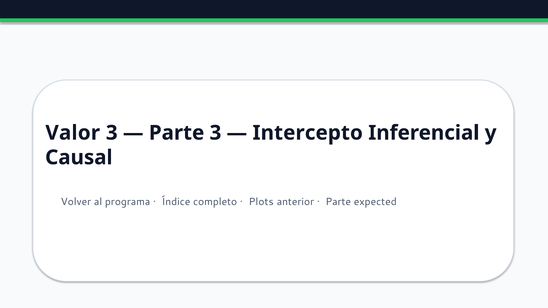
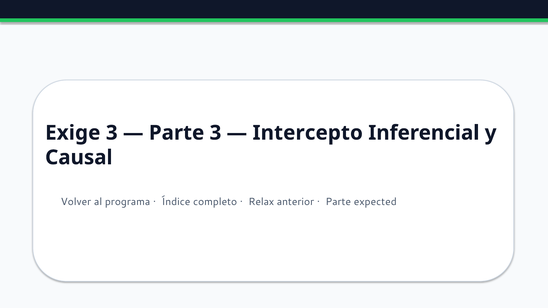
Valor: Valor -> Exige
Plots: Plots -> Relax
